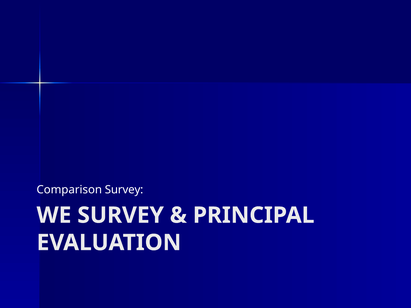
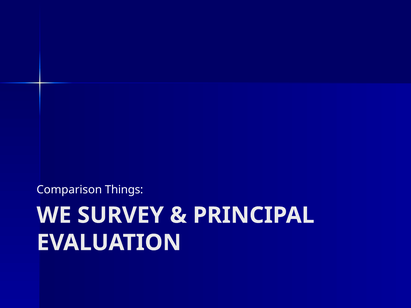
Comparison Survey: Survey -> Things
